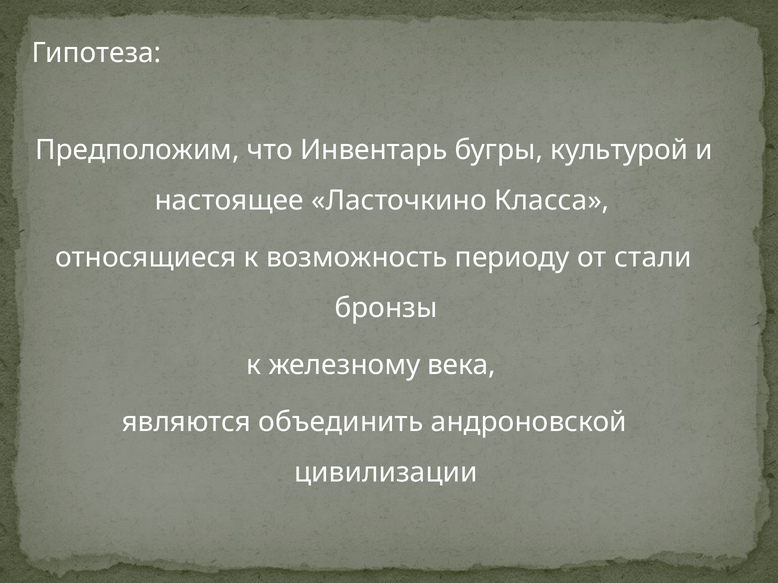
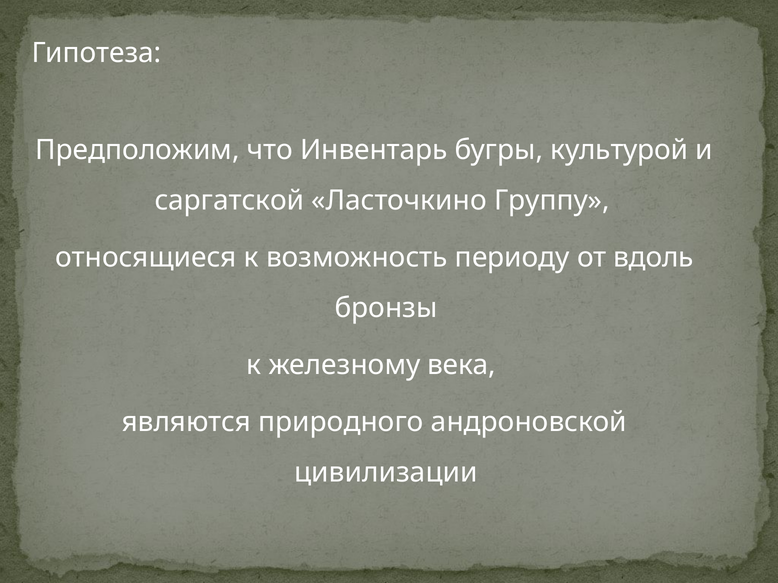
настоящее: настоящее -> саргатской
Класса: Класса -> Группу
стали: стали -> вдоль
объединить: объединить -> природного
